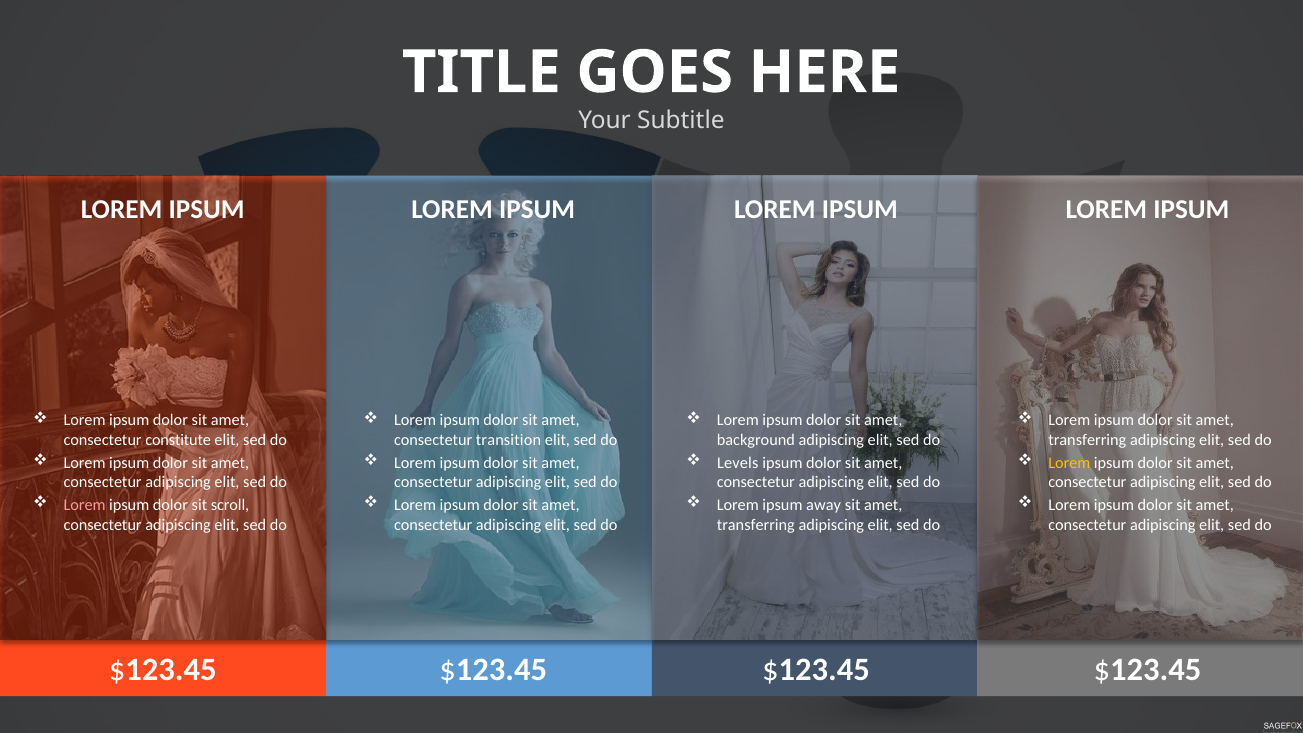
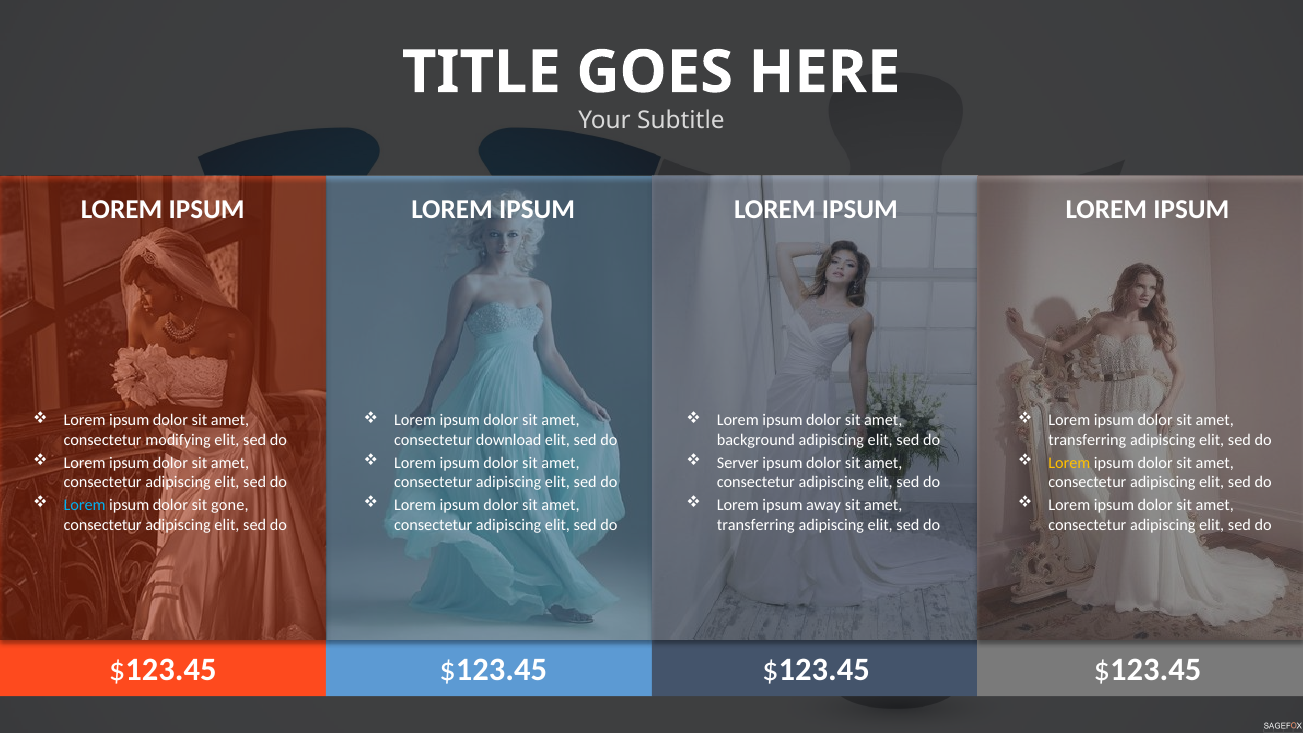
constitute: constitute -> modifying
transition: transition -> download
Levels: Levels -> Server
Lorem at (85, 505) colour: pink -> light blue
scroll: scroll -> gone
